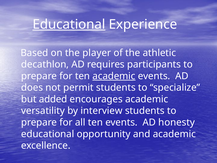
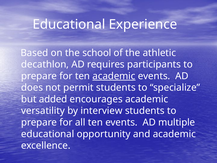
Educational at (69, 24) underline: present -> none
player: player -> school
honesty: honesty -> multiple
